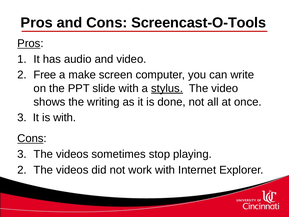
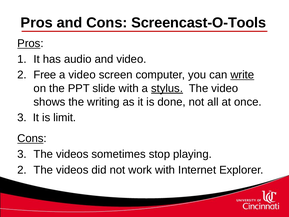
a make: make -> video
write underline: none -> present
is with: with -> limit
